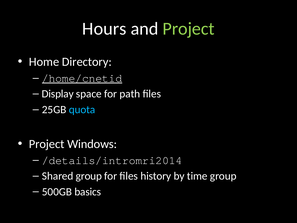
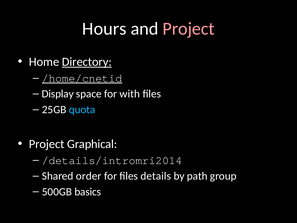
Project at (189, 29) colour: light green -> pink
Directory underline: none -> present
path: path -> with
Windows: Windows -> Graphical
Shared group: group -> order
history: history -> details
time: time -> path
